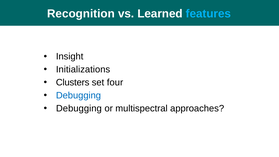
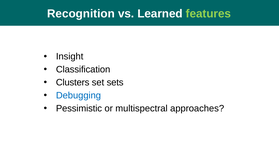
features colour: light blue -> light green
Initializations: Initializations -> Classification
four: four -> sets
Debugging at (79, 108): Debugging -> Pessimistic
